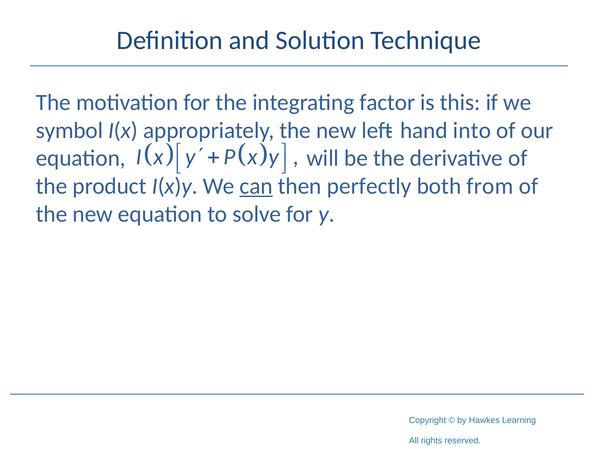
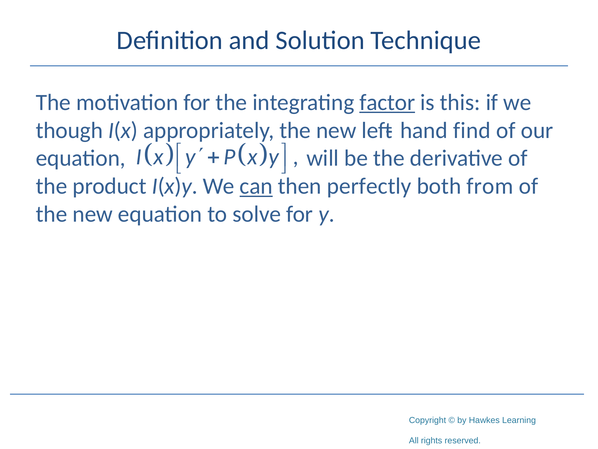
factor underline: none -> present
symbol: symbol -> though
into: into -> find
